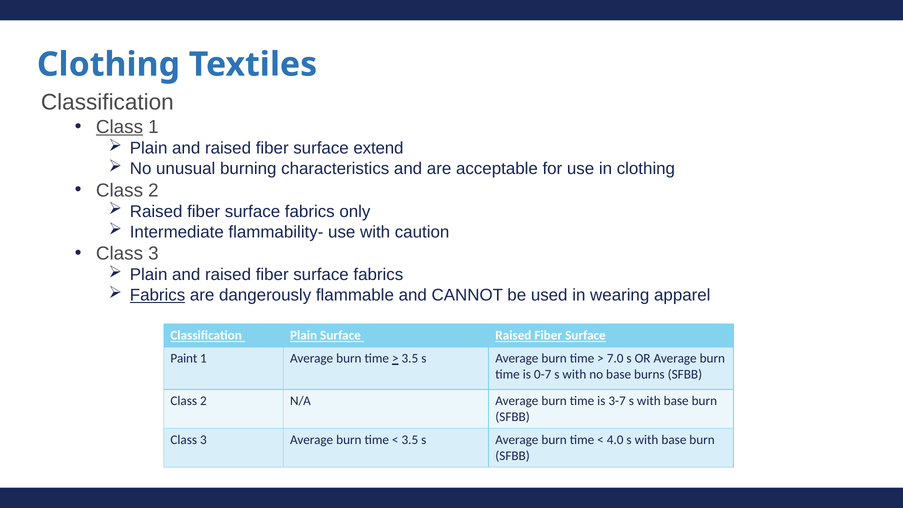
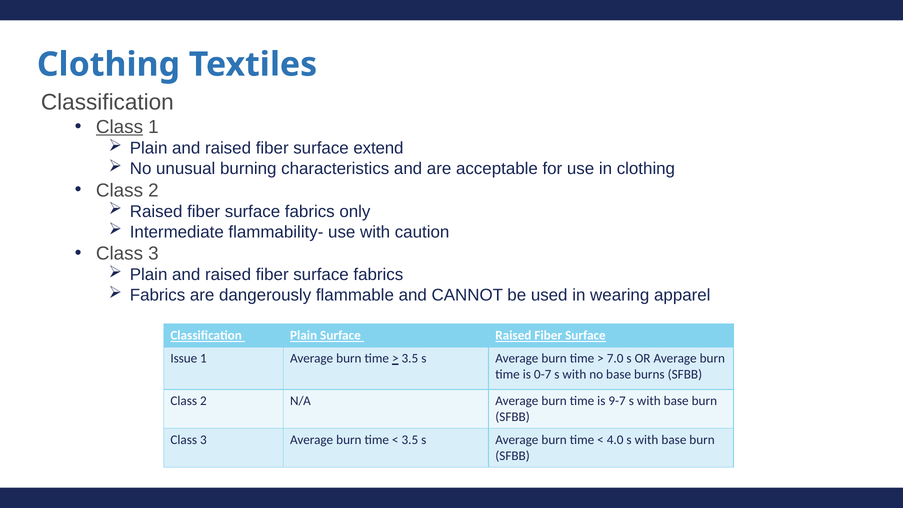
Fabrics at (158, 295) underline: present -> none
Paint: Paint -> Issue
3-7: 3-7 -> 9-7
